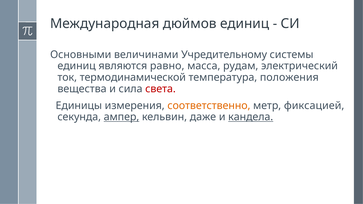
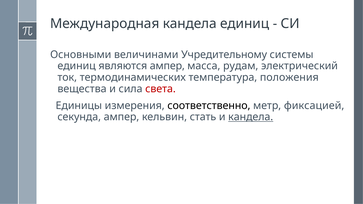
Международная дюймов: дюймов -> кандела
являются равно: равно -> ампер
термодинамической: термодинамической -> термодинамических
соответственно colour: orange -> black
ампер at (121, 117) underline: present -> none
даже: даже -> стать
